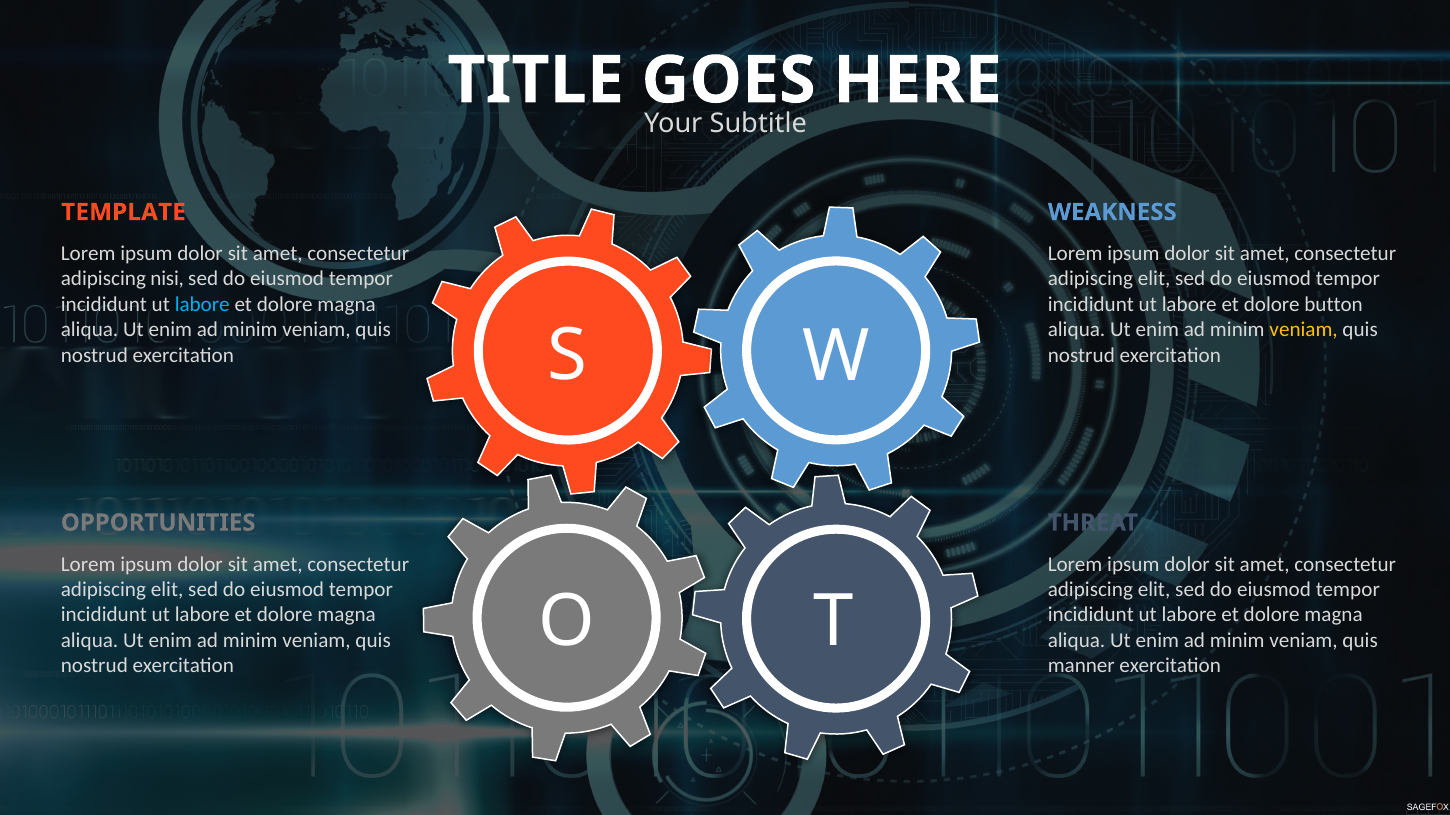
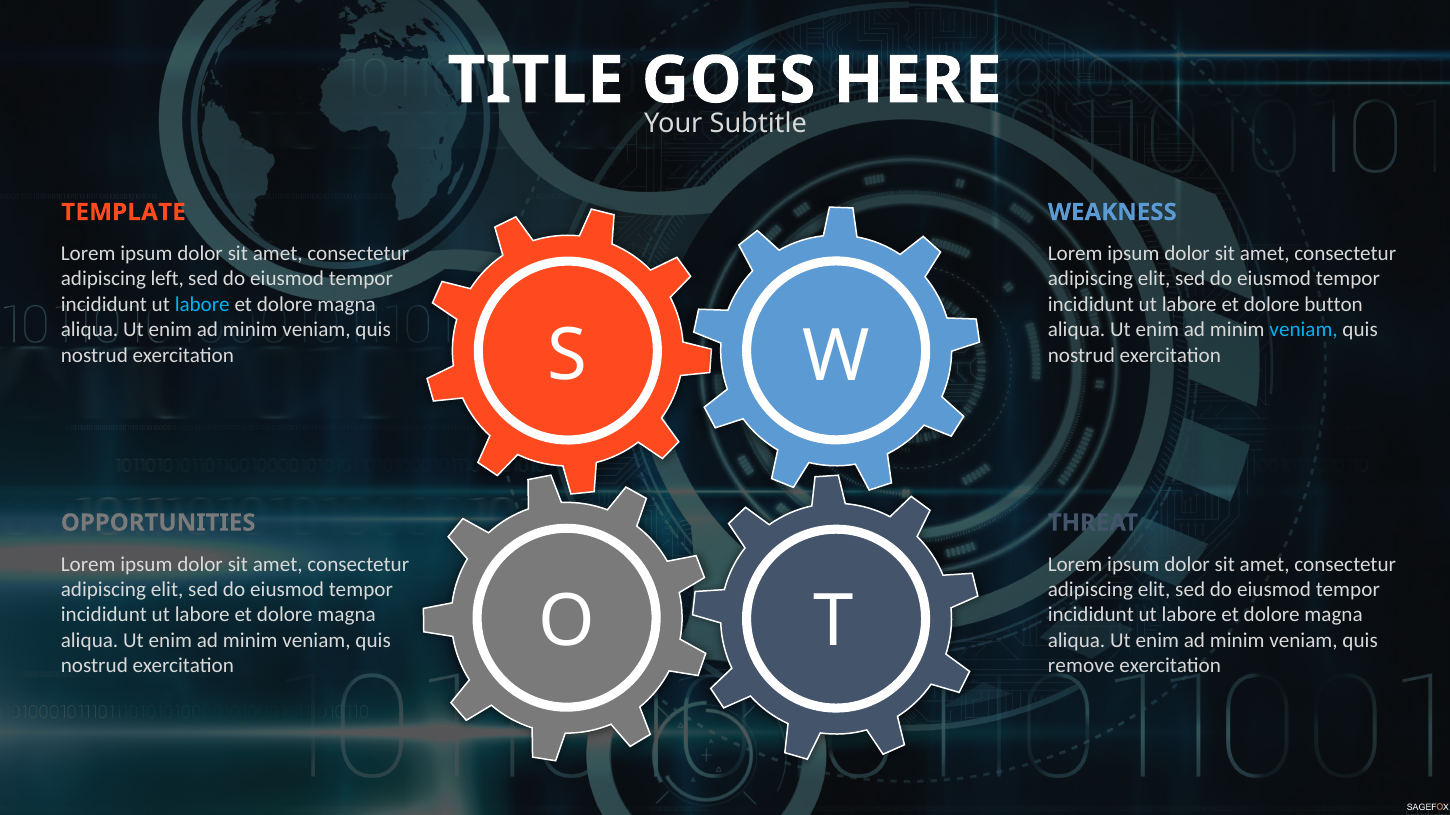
nisi: nisi -> left
veniam at (1304, 330) colour: yellow -> light blue
manner: manner -> remove
